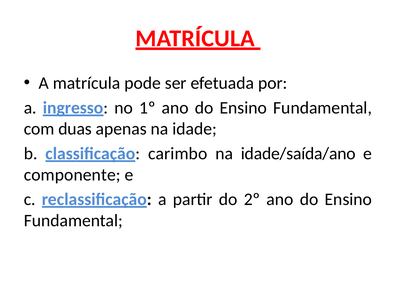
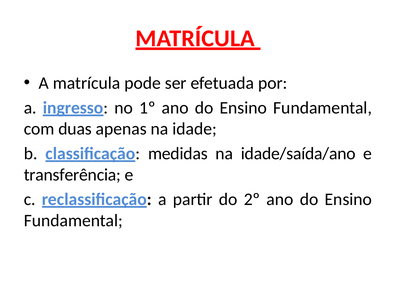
carimbo: carimbo -> medidas
componente: componente -> transferência
